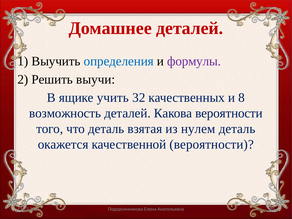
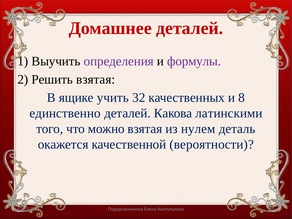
определения colour: blue -> purple
Решить выучи: выучи -> взятая
возможность: возможность -> единственно
Какова вероятности: вероятности -> латинскими
что деталь: деталь -> можно
